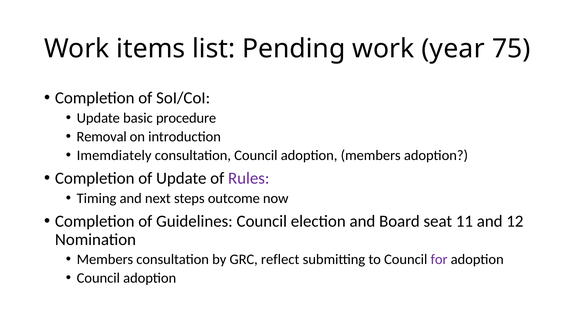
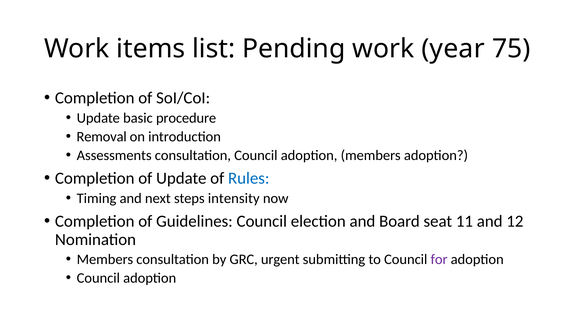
Imemdiately: Imemdiately -> Assessments
Rules colour: purple -> blue
outcome: outcome -> intensity
reflect: reflect -> urgent
